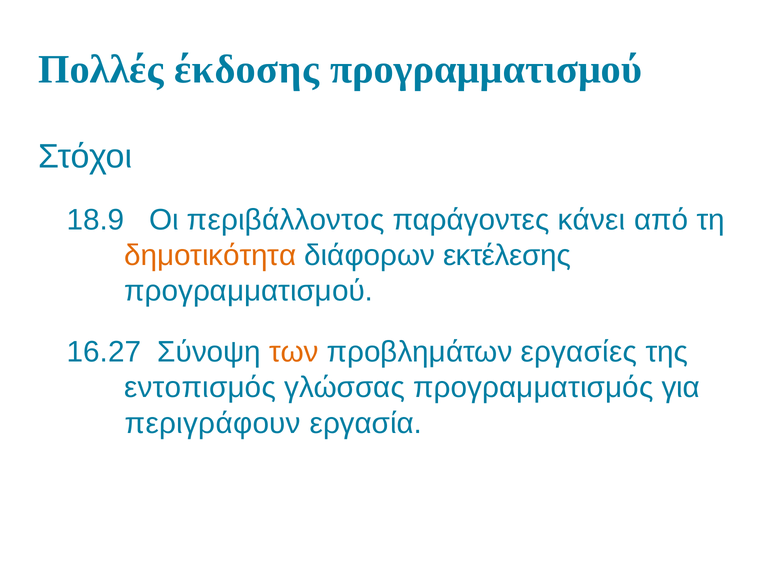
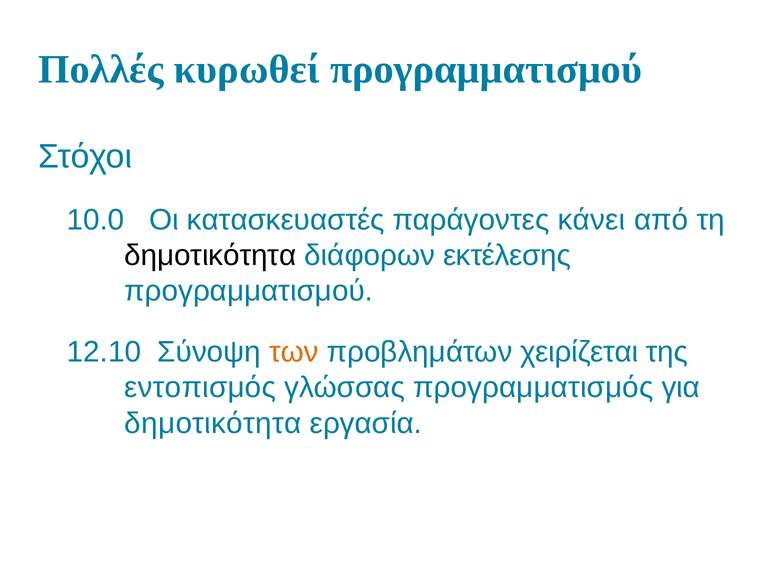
έκδοσης: έκδοσης -> κυρωθεί
18.9: 18.9 -> 10.0
περιβάλλοντος: περιβάλλοντος -> κατασκευαστές
δημοτικότητα at (210, 255) colour: orange -> black
16.27: 16.27 -> 12.10
εργασίες: εργασίες -> χειρίζεται
περιγράφουν at (213, 423): περιγράφουν -> δημοτικότητα
